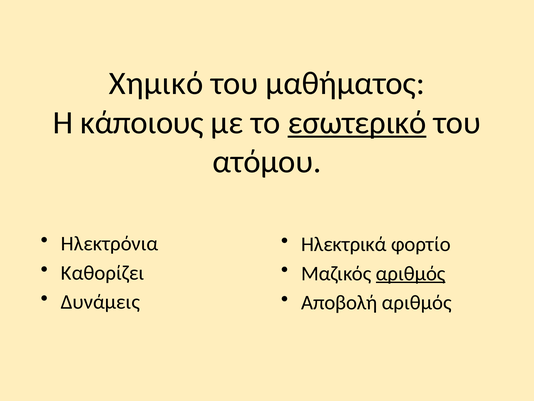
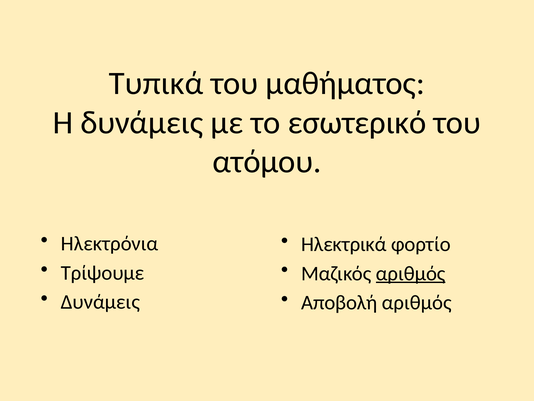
Χημικό: Χημικό -> Τυπικά
Η κάποιους: κάποιους -> δυνάμεις
εσωτερικό underline: present -> none
Καθορίζει: Καθορίζει -> Τρίψουμε
